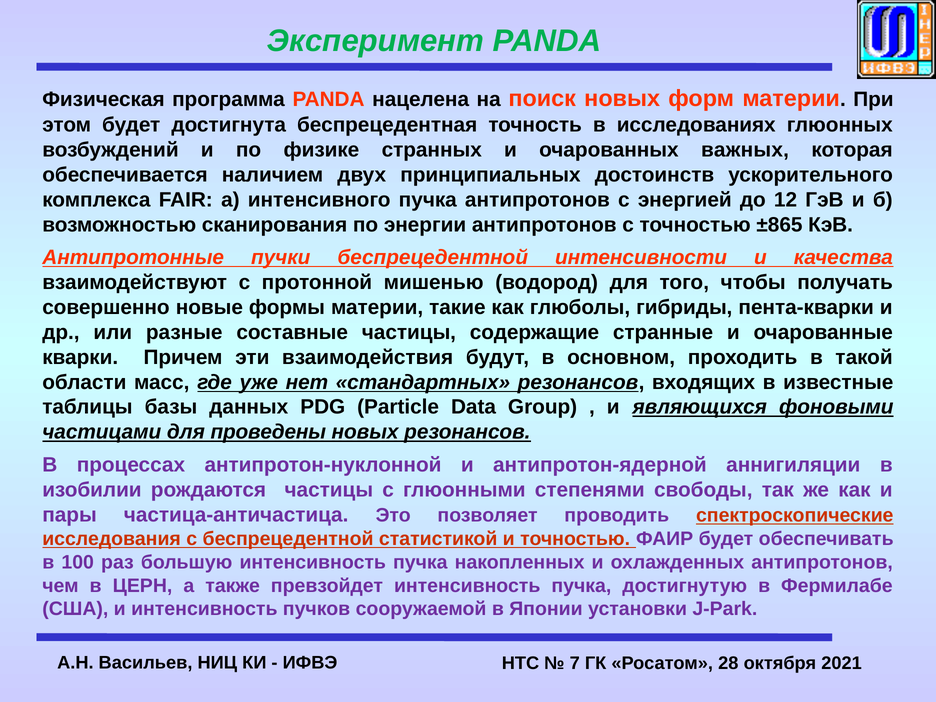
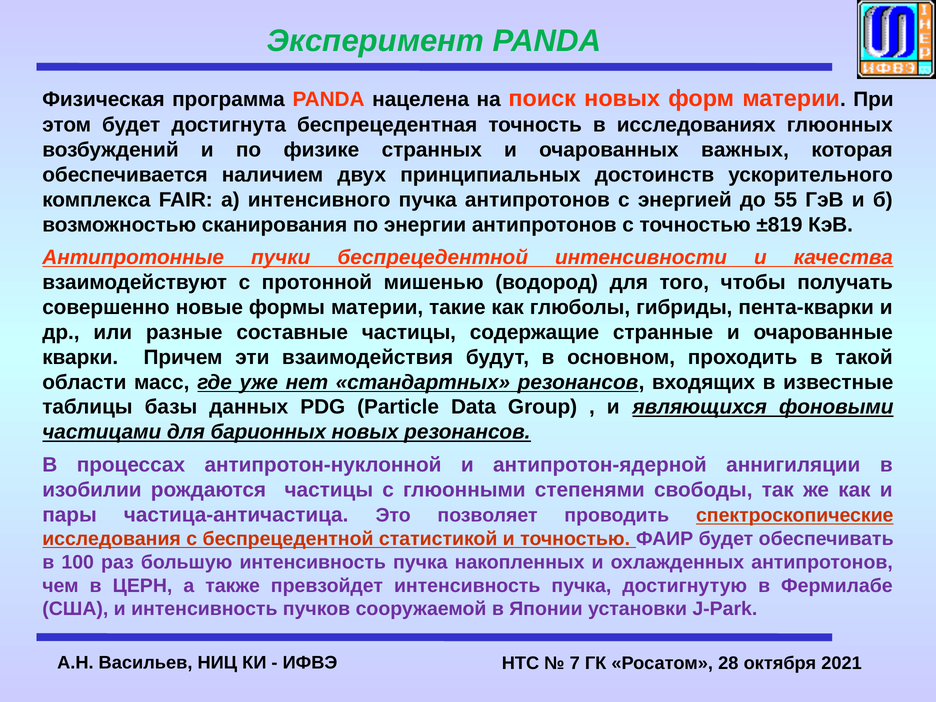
12: 12 -> 55
±865: ±865 -> ±819
проведены: проведены -> барионных
